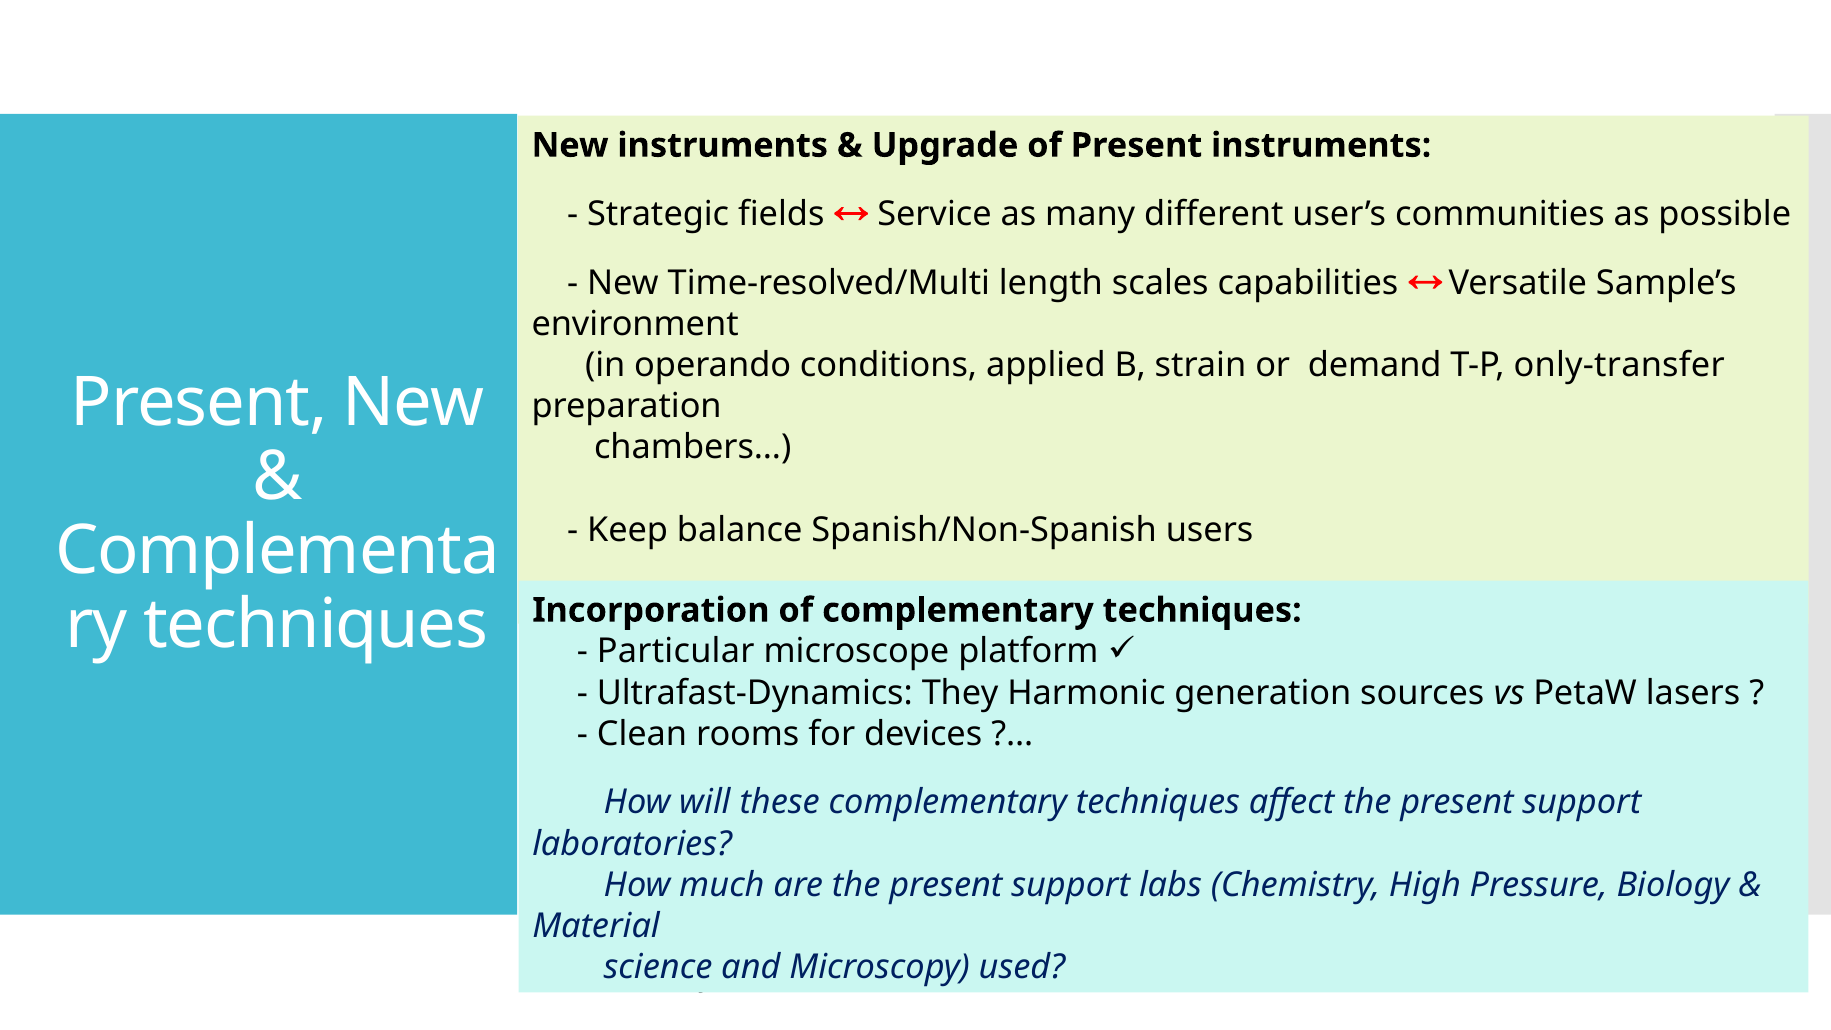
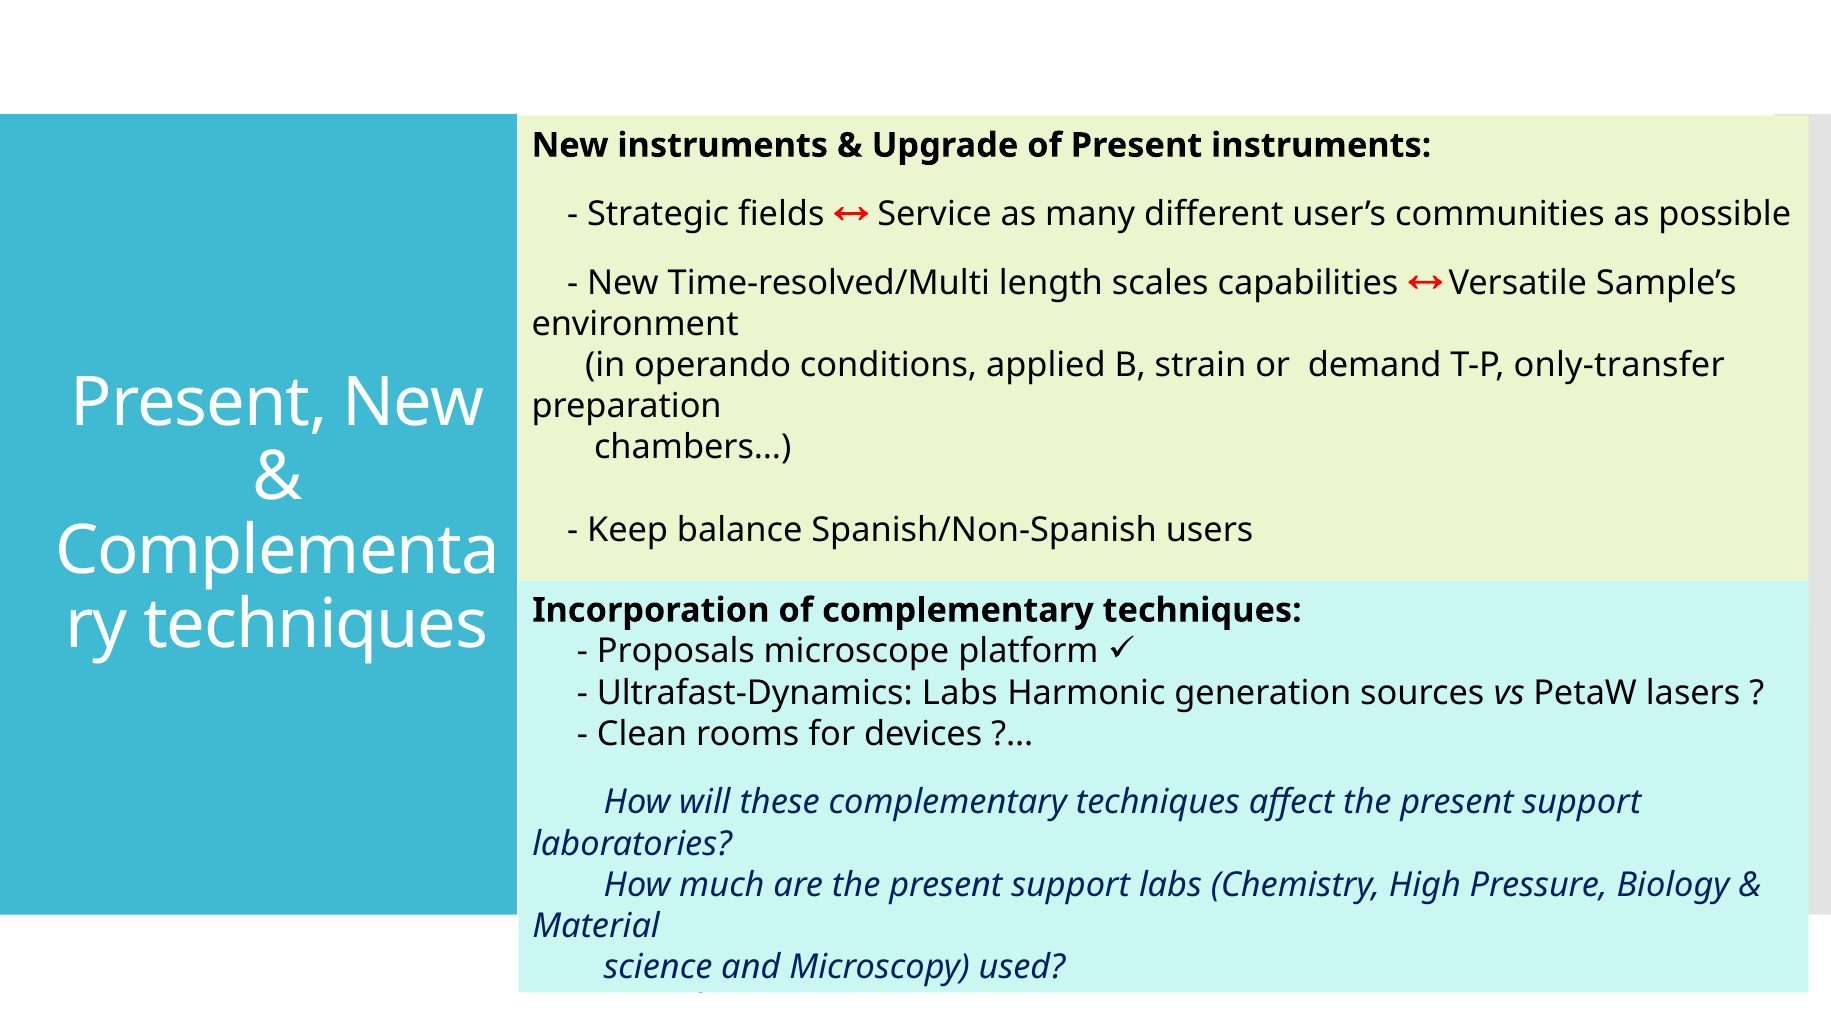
Particular: Particular -> Proposals
Ultrafast-Dynamics They: They -> Labs
